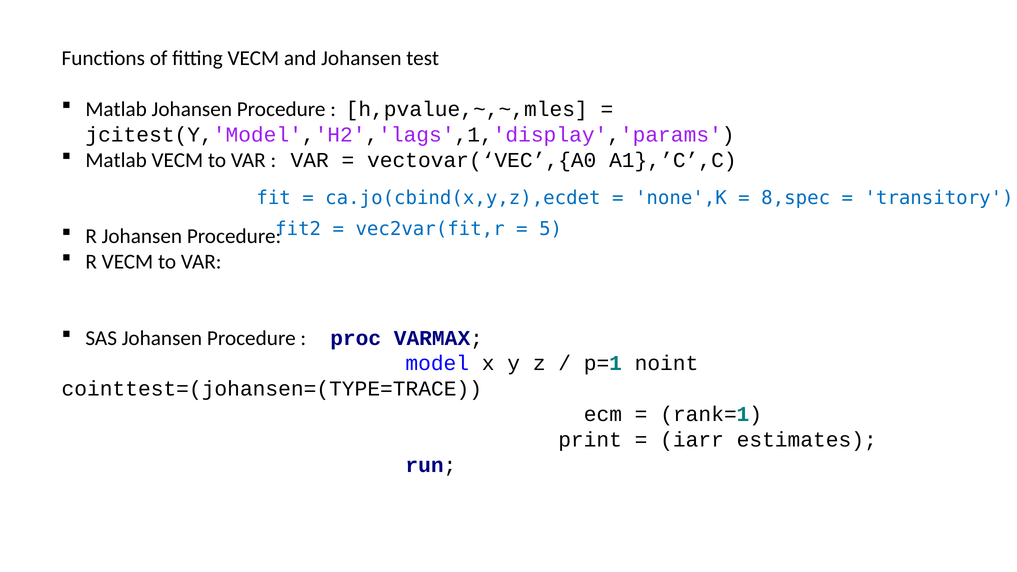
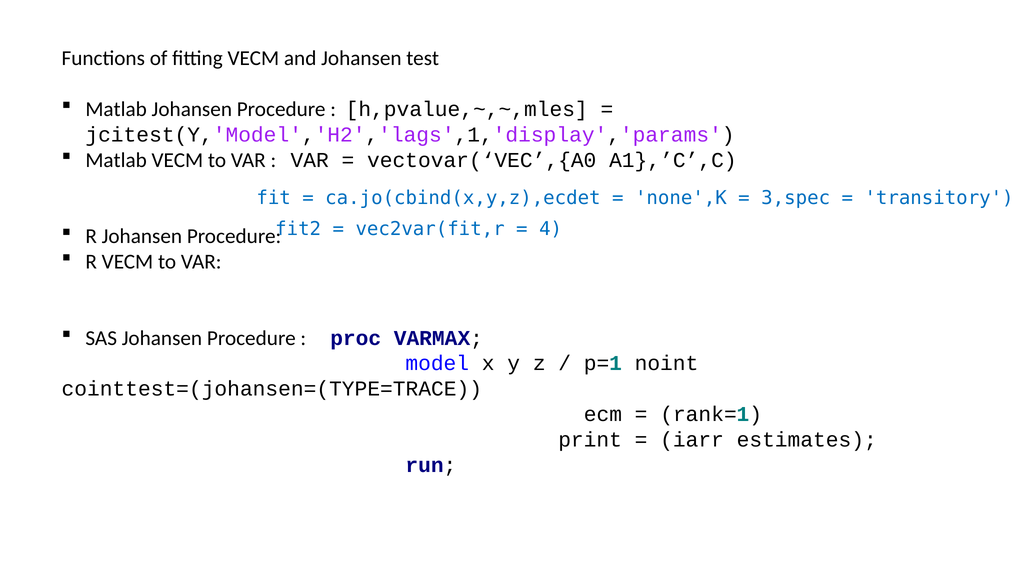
8,spec: 8,spec -> 3,spec
5: 5 -> 4
